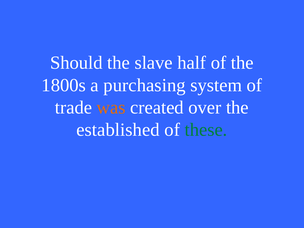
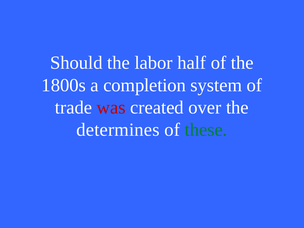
slave: slave -> labor
purchasing: purchasing -> completion
was colour: orange -> red
established: established -> determines
